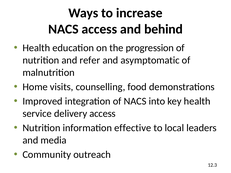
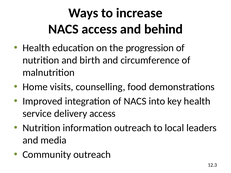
refer: refer -> birth
asymptomatic: asymptomatic -> circumference
information effective: effective -> outreach
